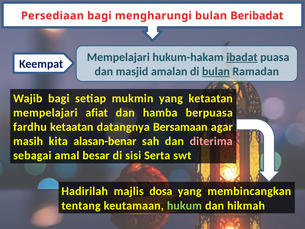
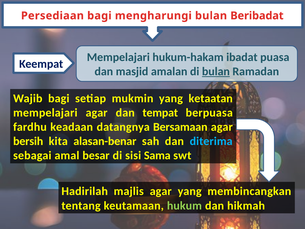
ibadat underline: present -> none
mempelajari afiat: afiat -> agar
hamba: hamba -> tempat
fardhu ketaatan: ketaatan -> keadaan
masih: masih -> bersih
diterima colour: pink -> light blue
Serta: Serta -> Sama
majlis dosa: dosa -> agar
